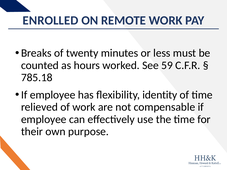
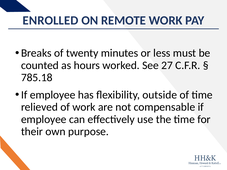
59: 59 -> 27
identity: identity -> outside
